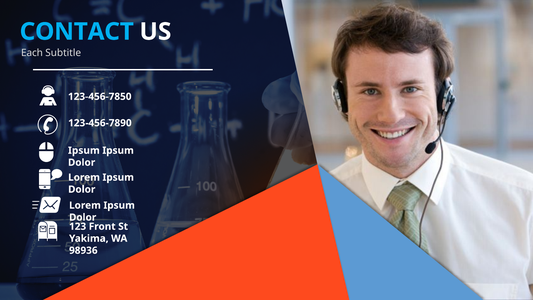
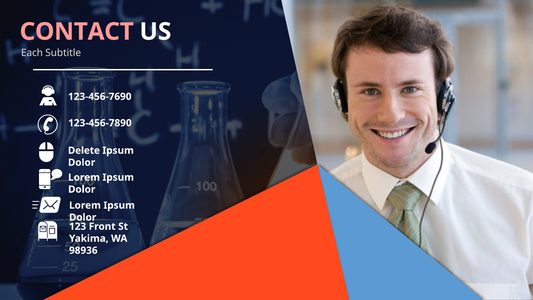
CONTACT colour: light blue -> pink
123-456-7850: 123-456-7850 -> 123-456-7690
Ipsum at (84, 150): Ipsum -> Delete
